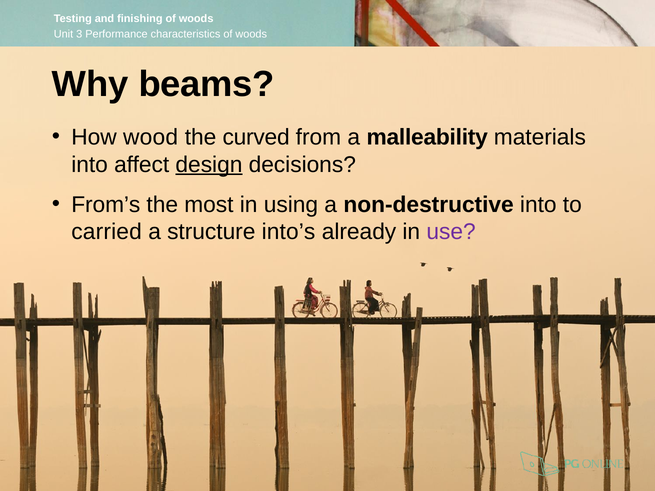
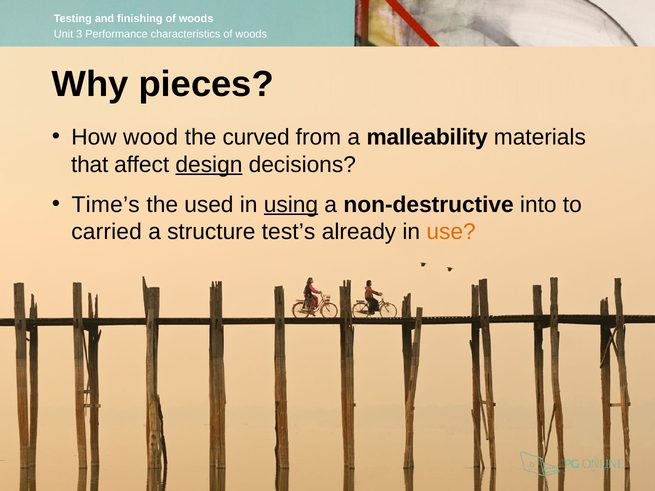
beams: beams -> pieces
into at (90, 165): into -> that
From’s: From’s -> Time’s
most: most -> used
using underline: none -> present
into’s: into’s -> test’s
use colour: purple -> orange
